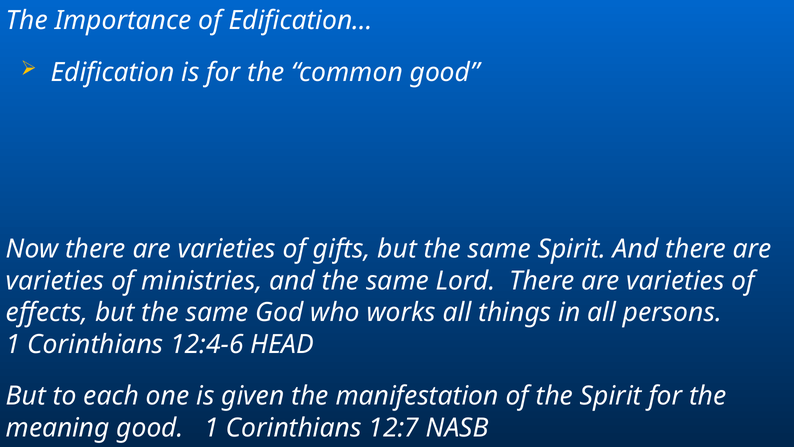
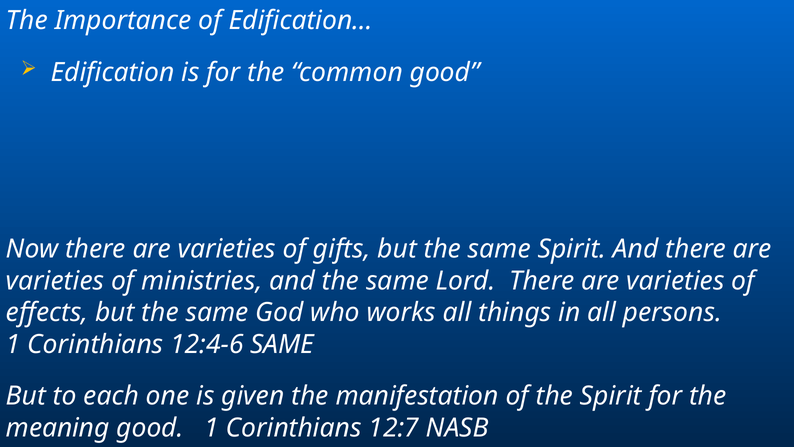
12:4-6 HEAD: HEAD -> SAME
